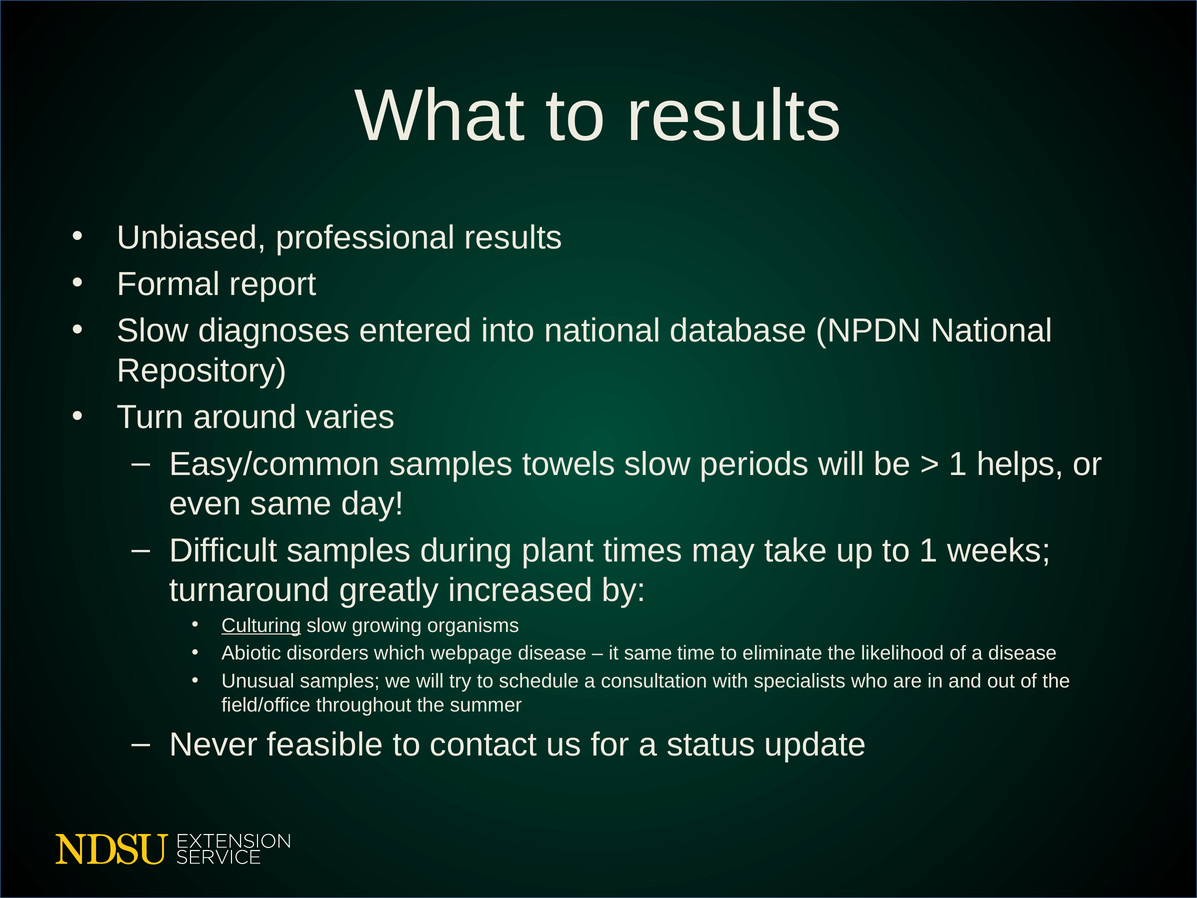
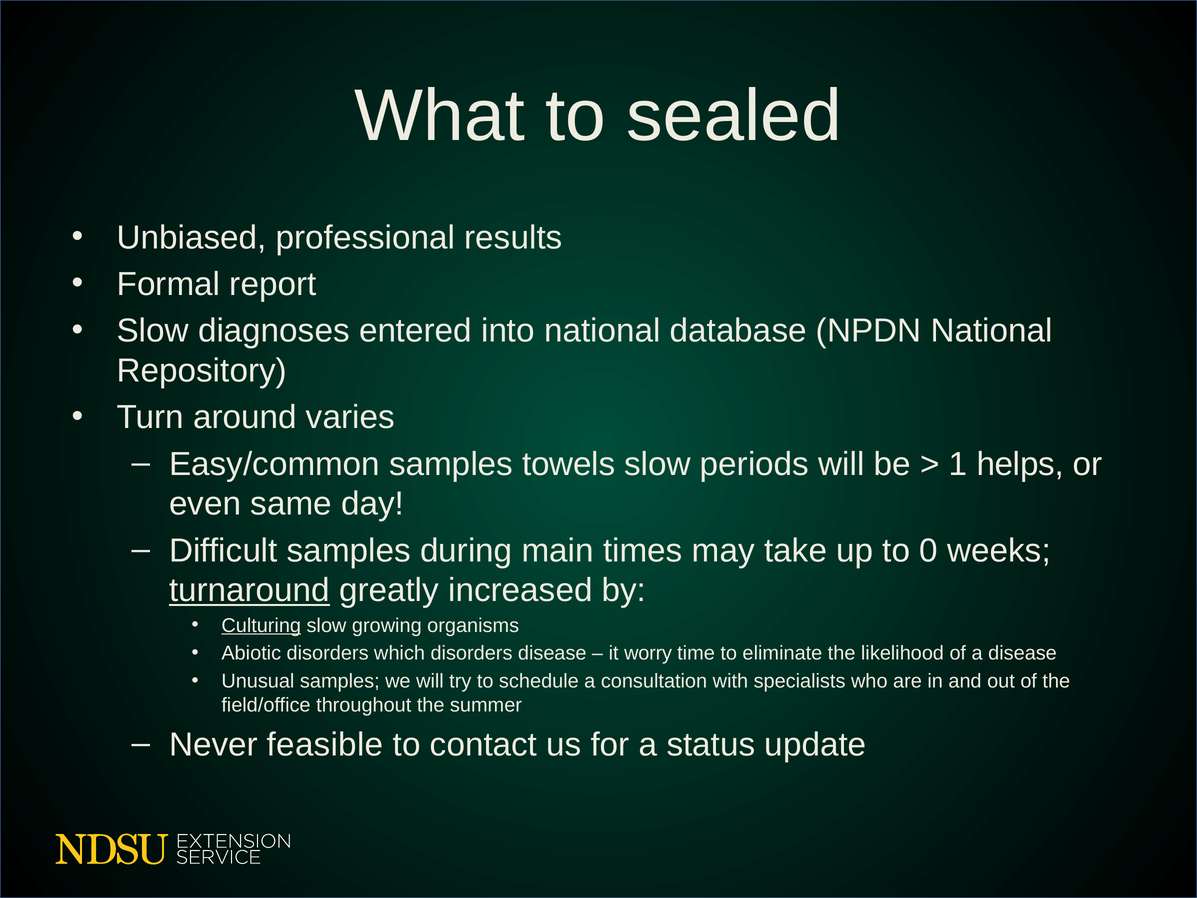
to results: results -> sealed
plant: plant -> main
to 1: 1 -> 0
turnaround underline: none -> present
which webpage: webpage -> disorders
it same: same -> worry
